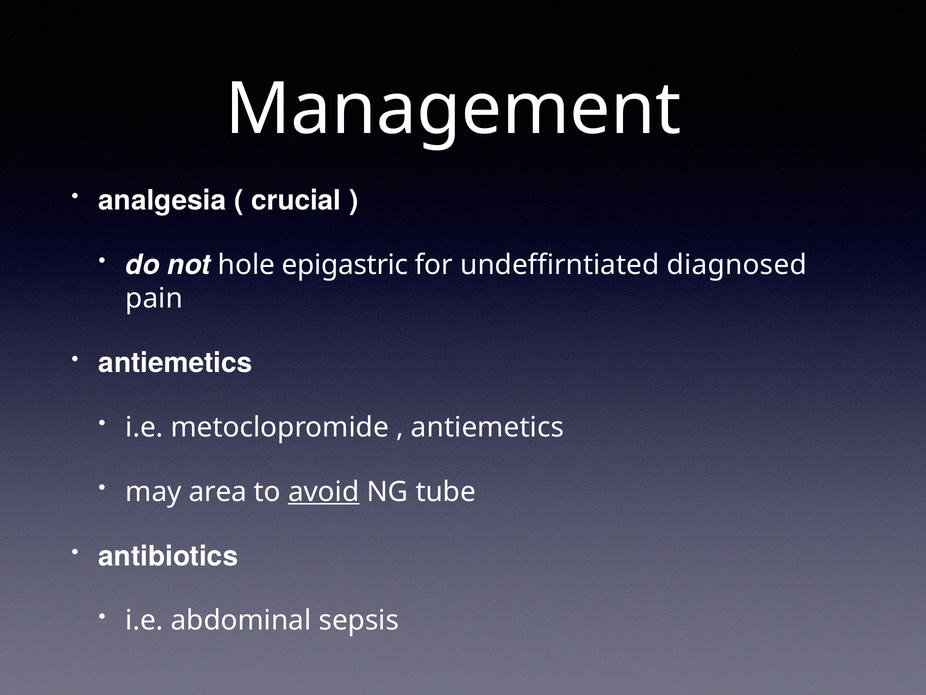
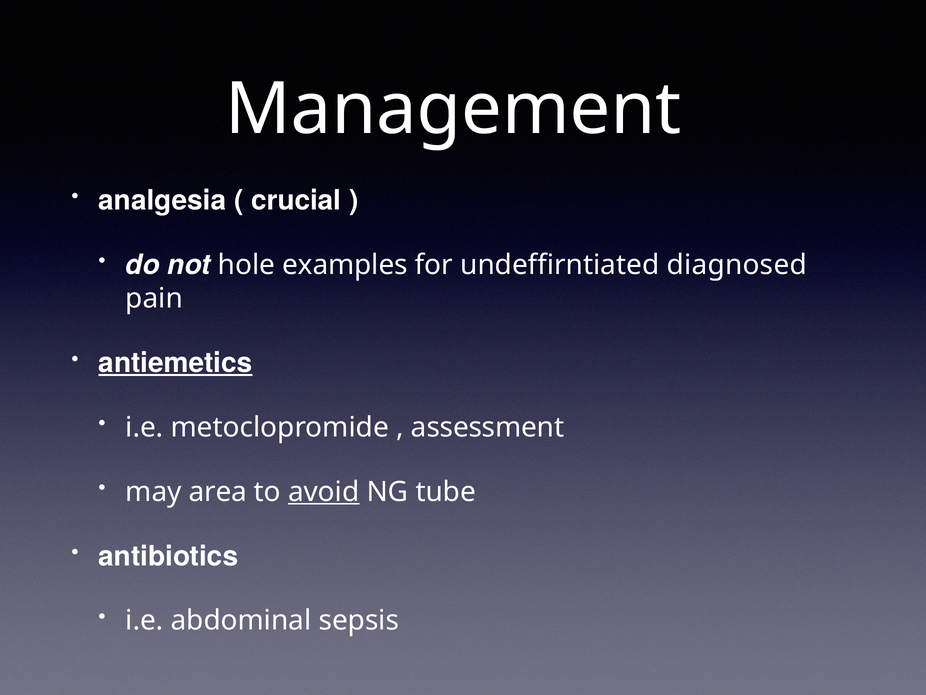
epigastric: epigastric -> examples
antiemetics at (175, 363) underline: none -> present
antiemetics at (487, 427): antiemetics -> assessment
